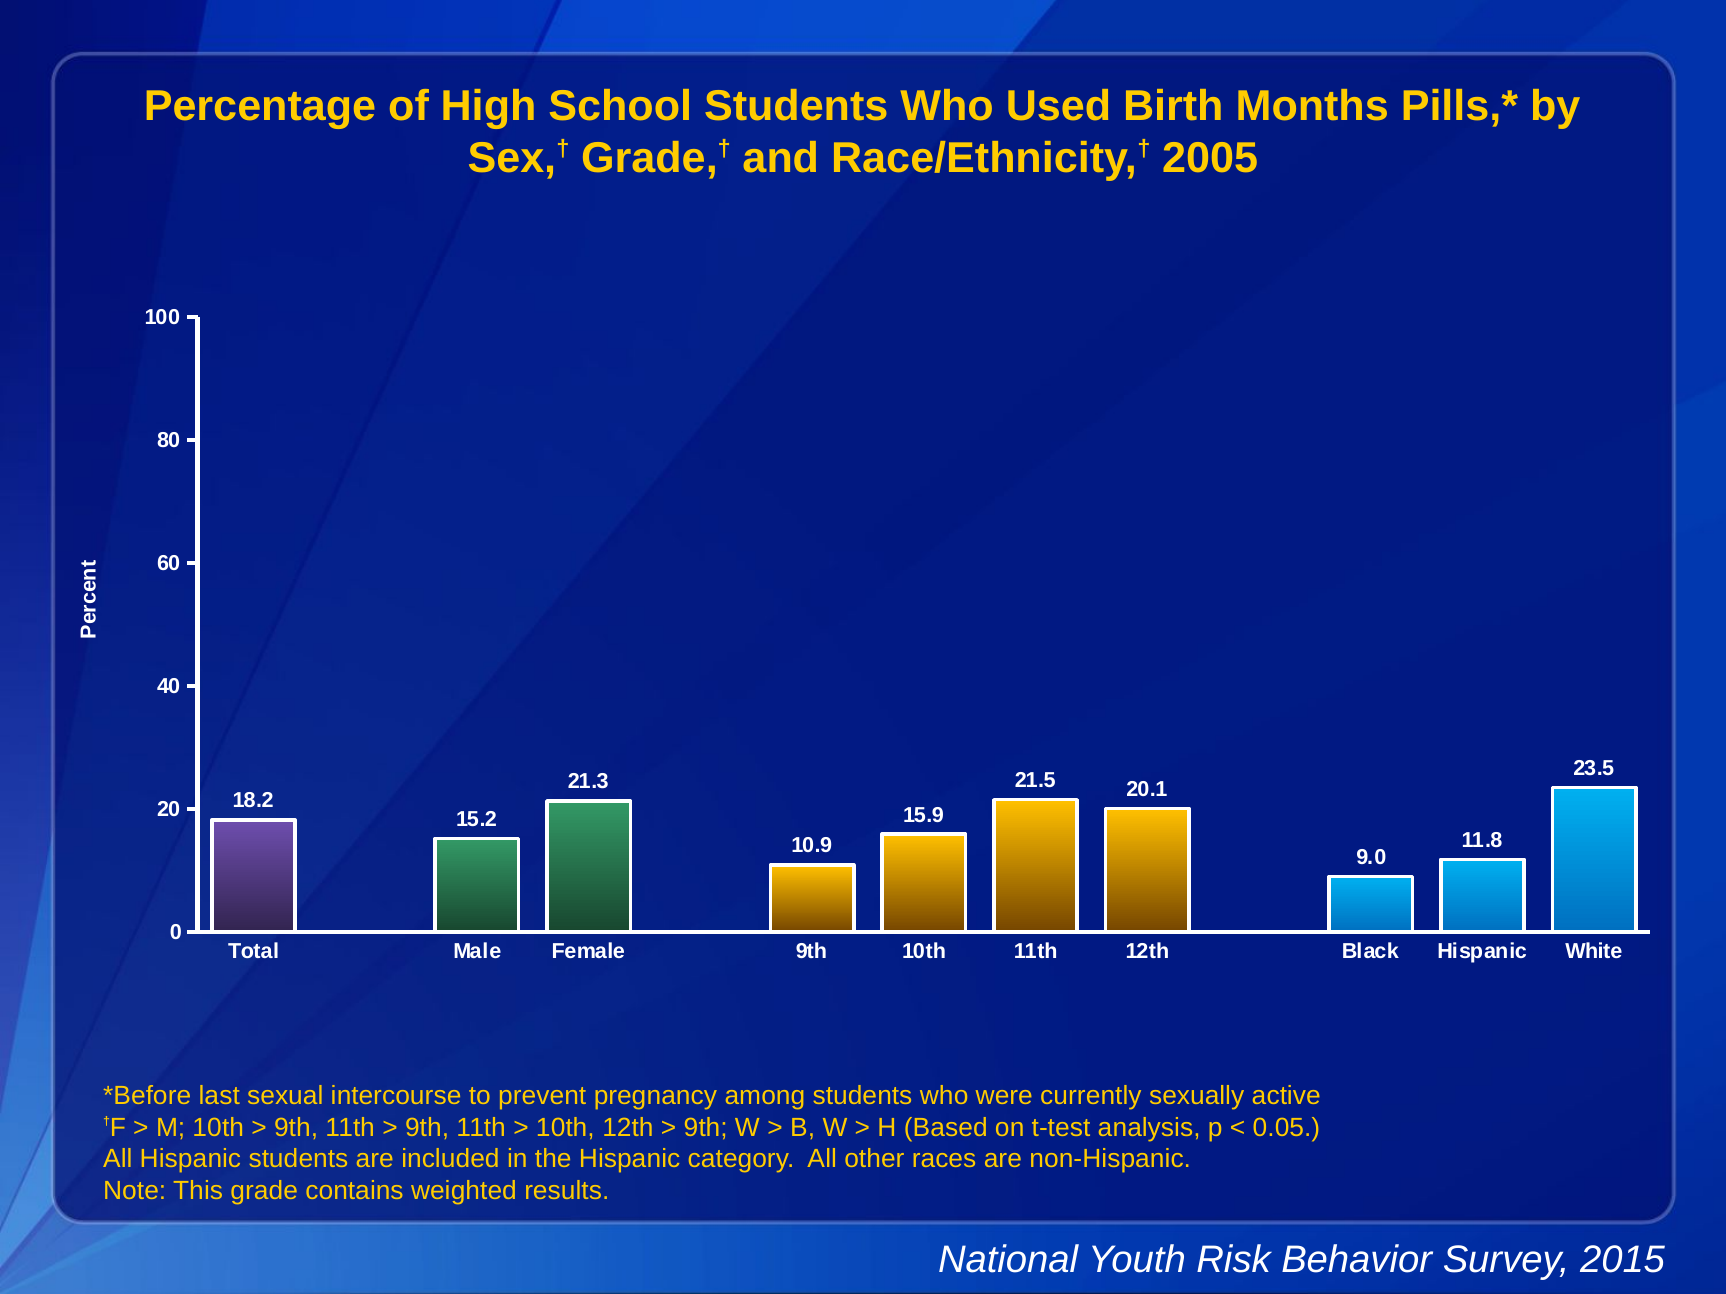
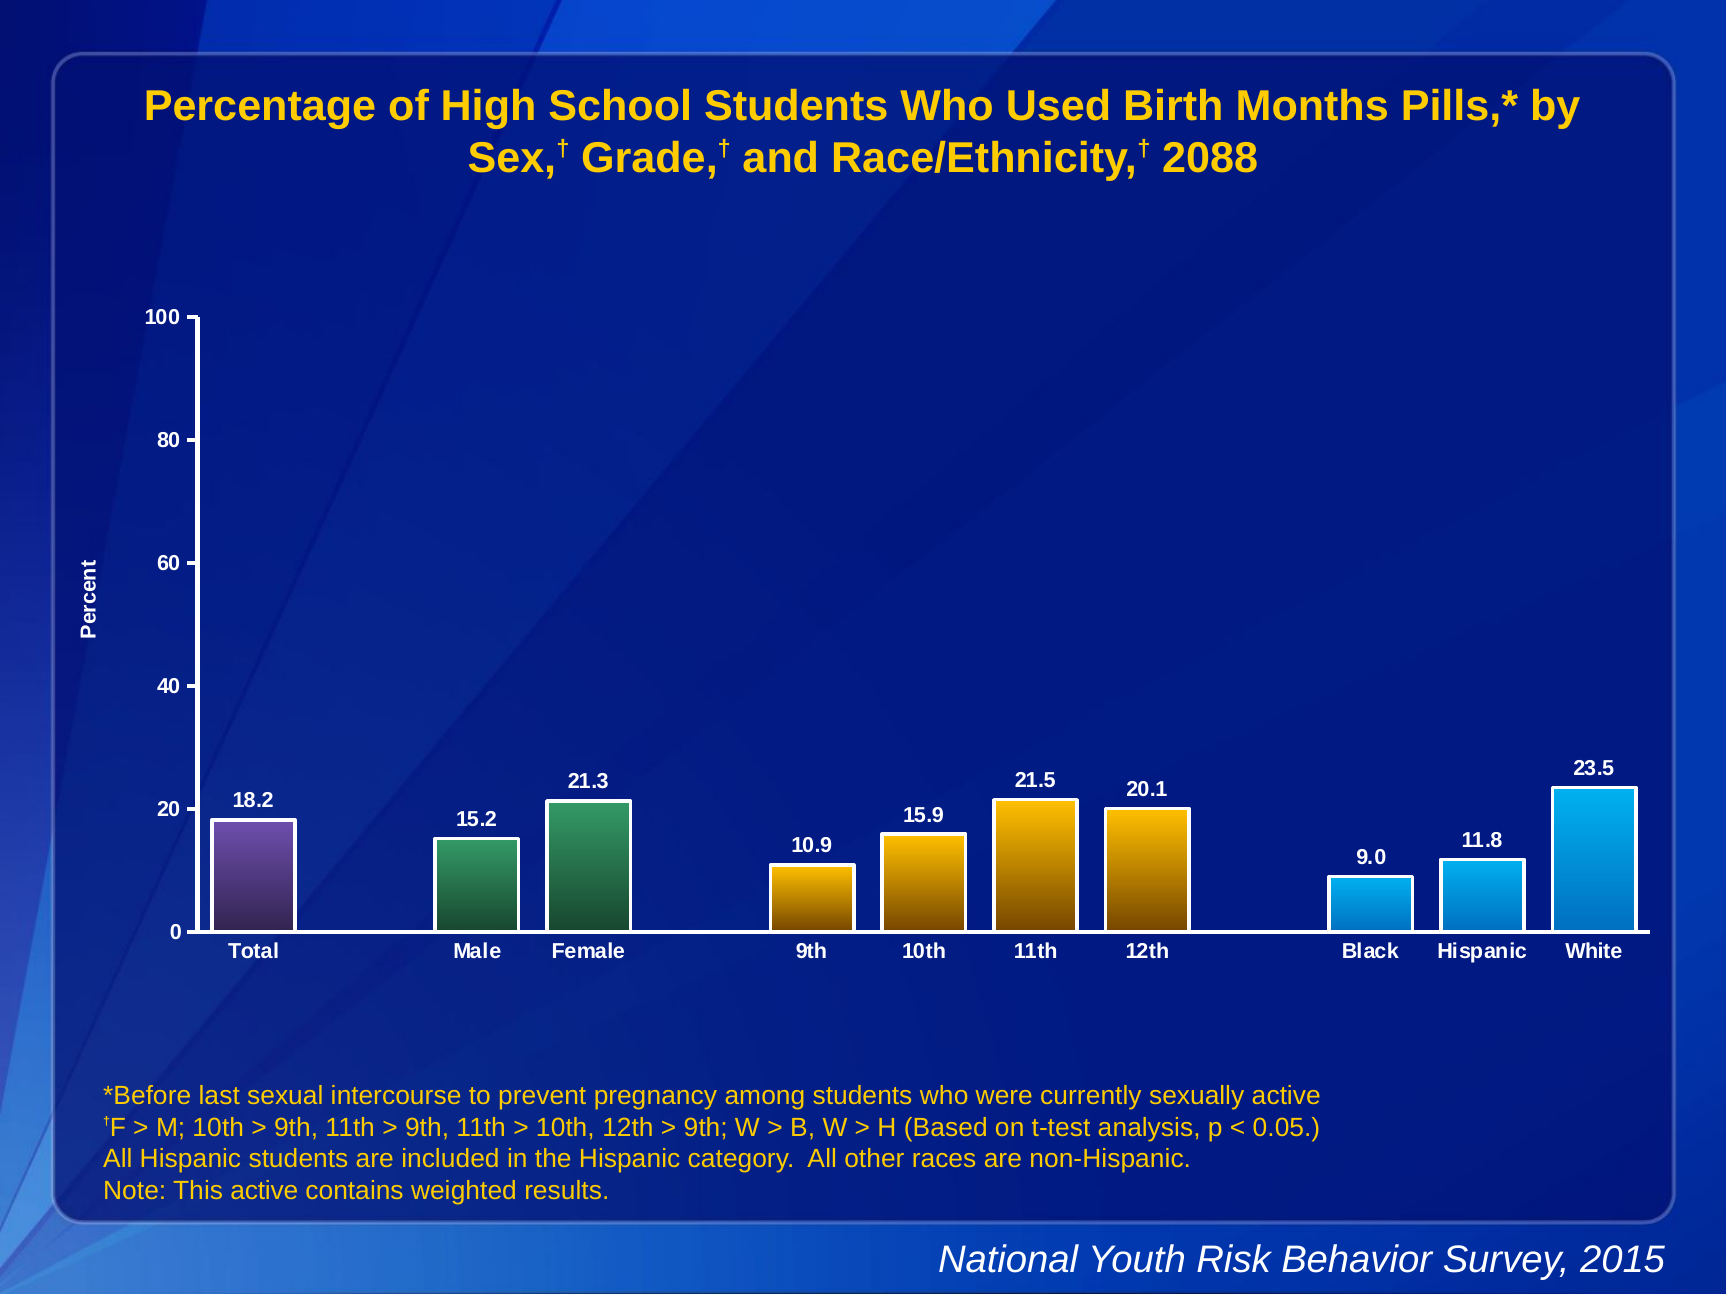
2005: 2005 -> 2088
This grade: grade -> active
